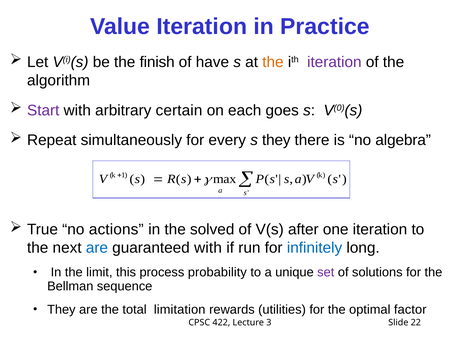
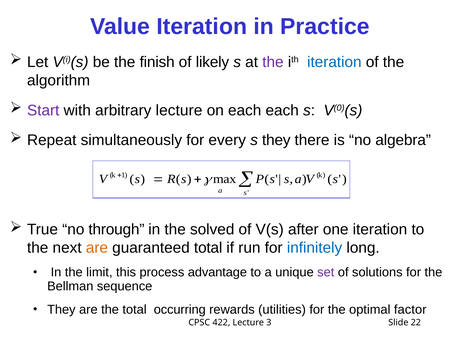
have: have -> likely
the at (273, 62) colour: orange -> purple
iteration at (334, 62) colour: purple -> blue
arbitrary certain: certain -> lecture
each goes: goes -> each
actions: actions -> through
are at (97, 248) colour: blue -> orange
guaranteed with: with -> total
probability: probability -> advantage
limitation: limitation -> occurring
